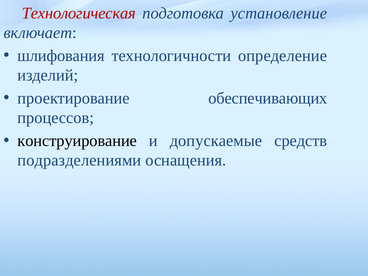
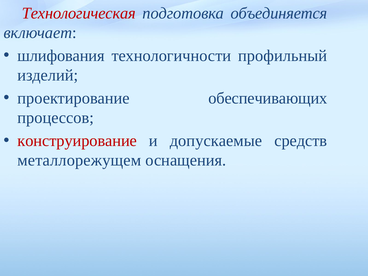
установление: установление -> объединяется
определение: определение -> профильный
конструирование colour: black -> red
подразделениями: подразделениями -> металлорежущем
